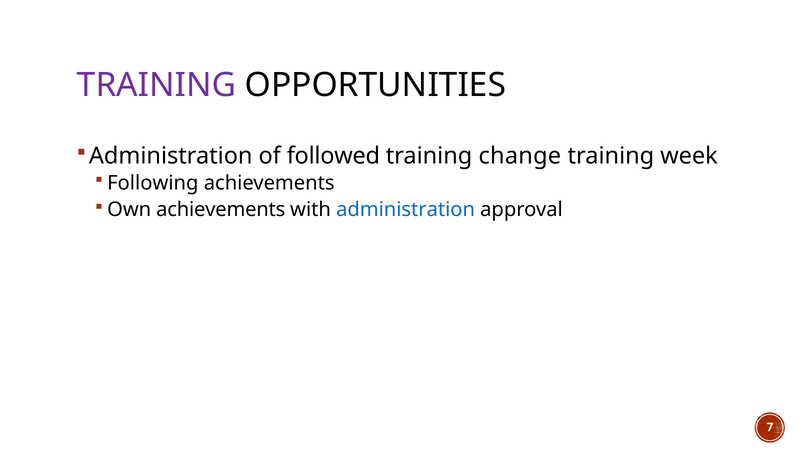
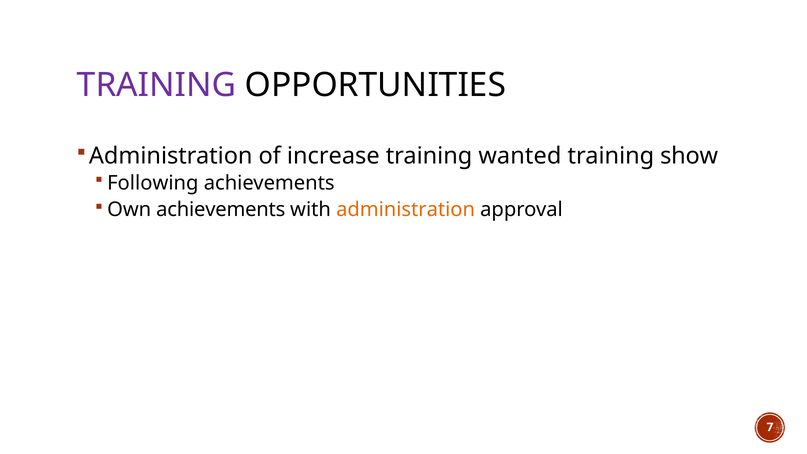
followed: followed -> increase
change: change -> wanted
week: week -> show
administration at (406, 210) colour: blue -> orange
